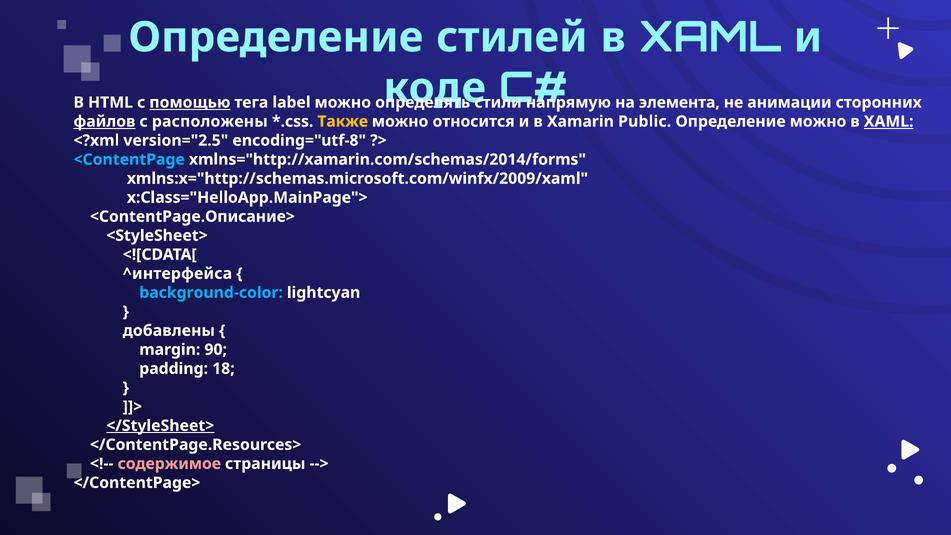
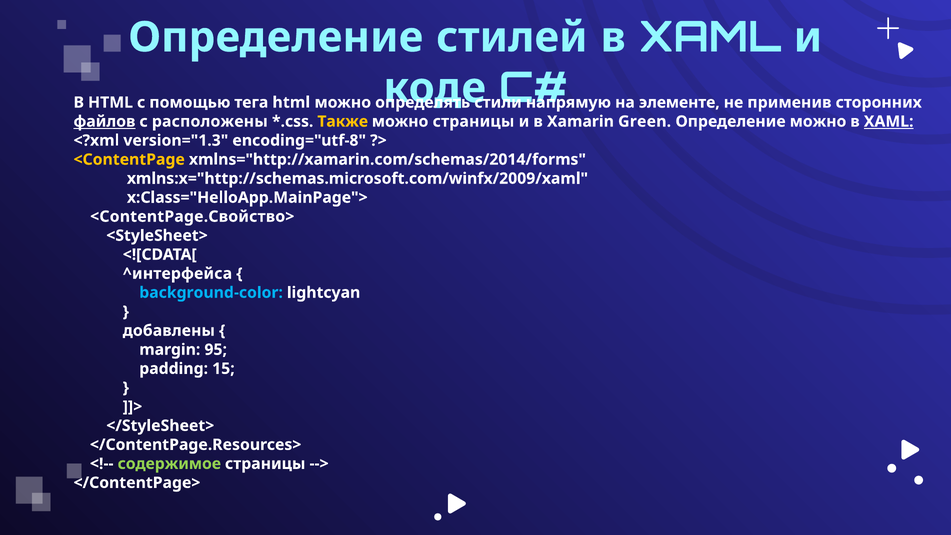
помощью underline: present -> none
тега label: label -> html
элемента: элемента -> элементе
анимации: анимации -> применив
можно относится: относится -> страницы
Public: Public -> Green
version="2.5: version="2.5 -> version="1.3
<ContentPage colour: light blue -> yellow
<ContentPage.Описание>: <ContentPage.Описание> -> <ContentPage.Свойство>
90: 90 -> 95
18: 18 -> 15
</StyleSheet> underline: present -> none
содержимое colour: pink -> light green
